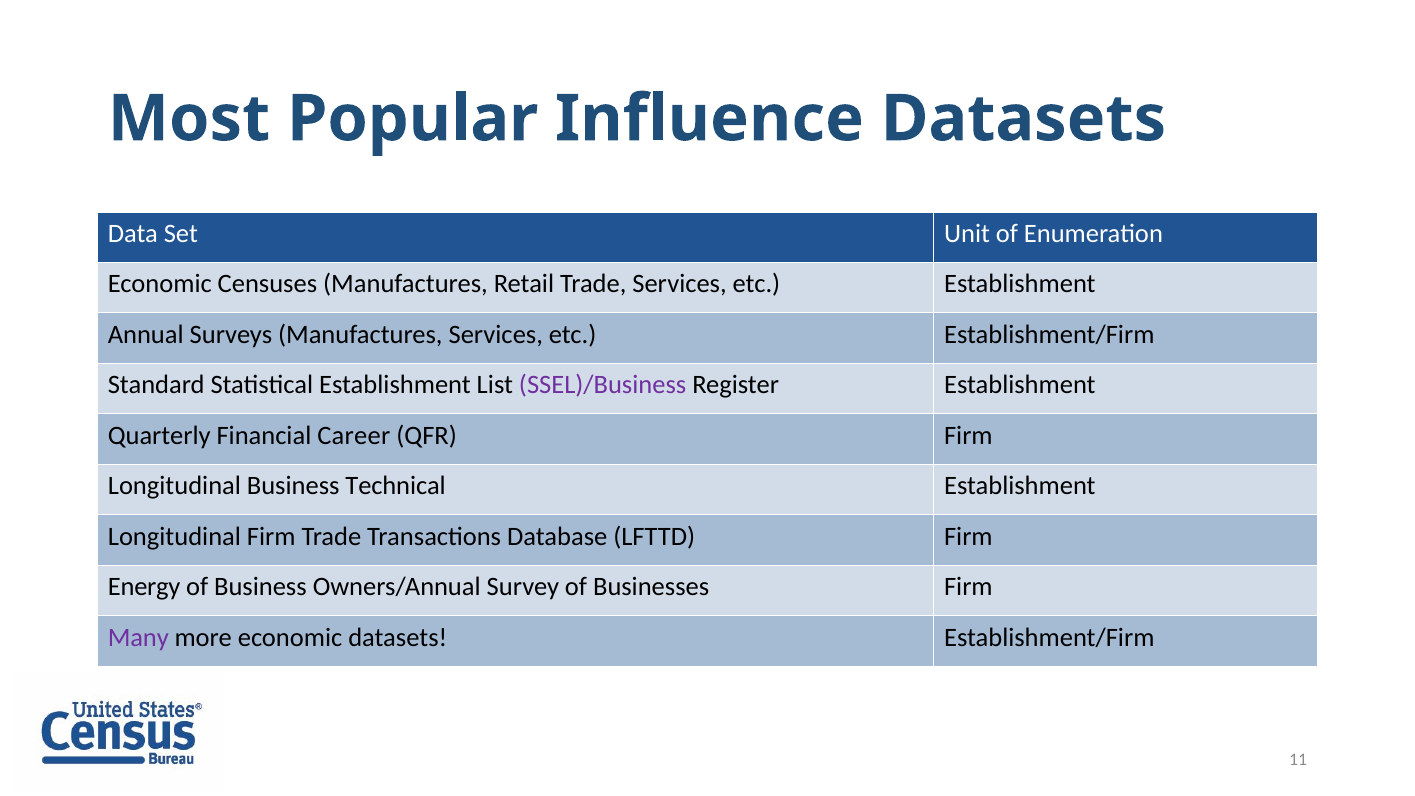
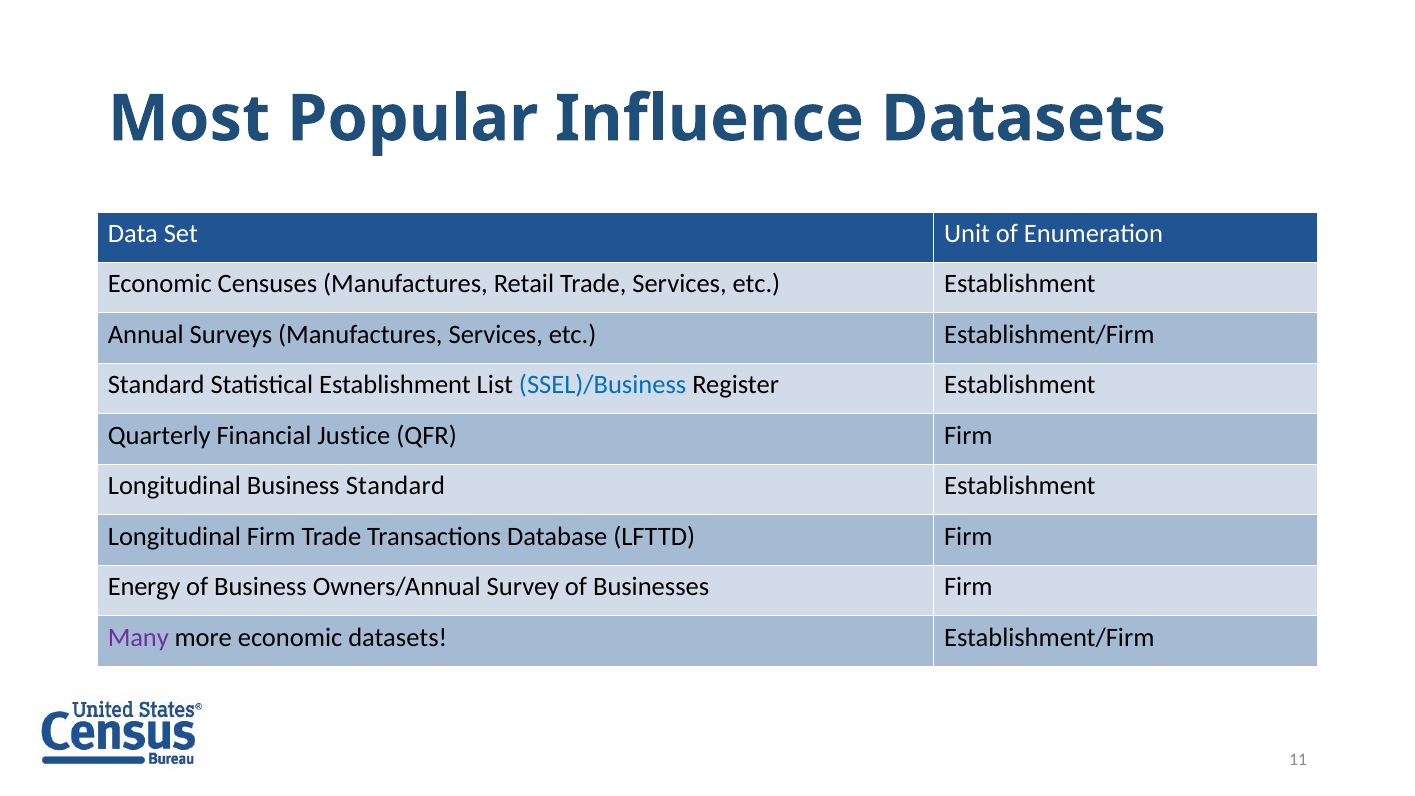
SSEL)/Business colour: purple -> blue
Career: Career -> Justice
Business Technical: Technical -> Standard
